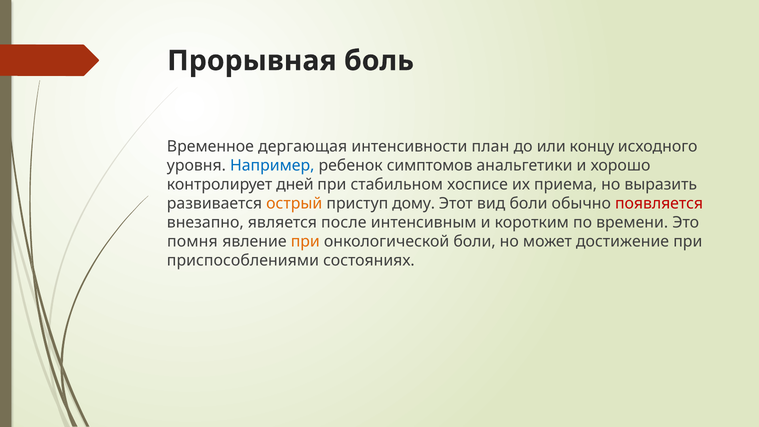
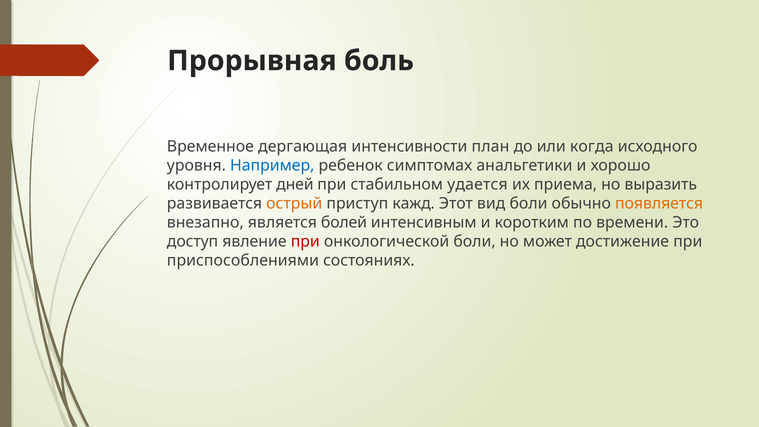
концу: концу -> когда
симптомов: симптомов -> симптомах
хосписе: хосписе -> удается
дому: дому -> кажд
появляется colour: red -> orange
после: после -> болей
помня: помня -> доступ
при at (305, 241) colour: orange -> red
